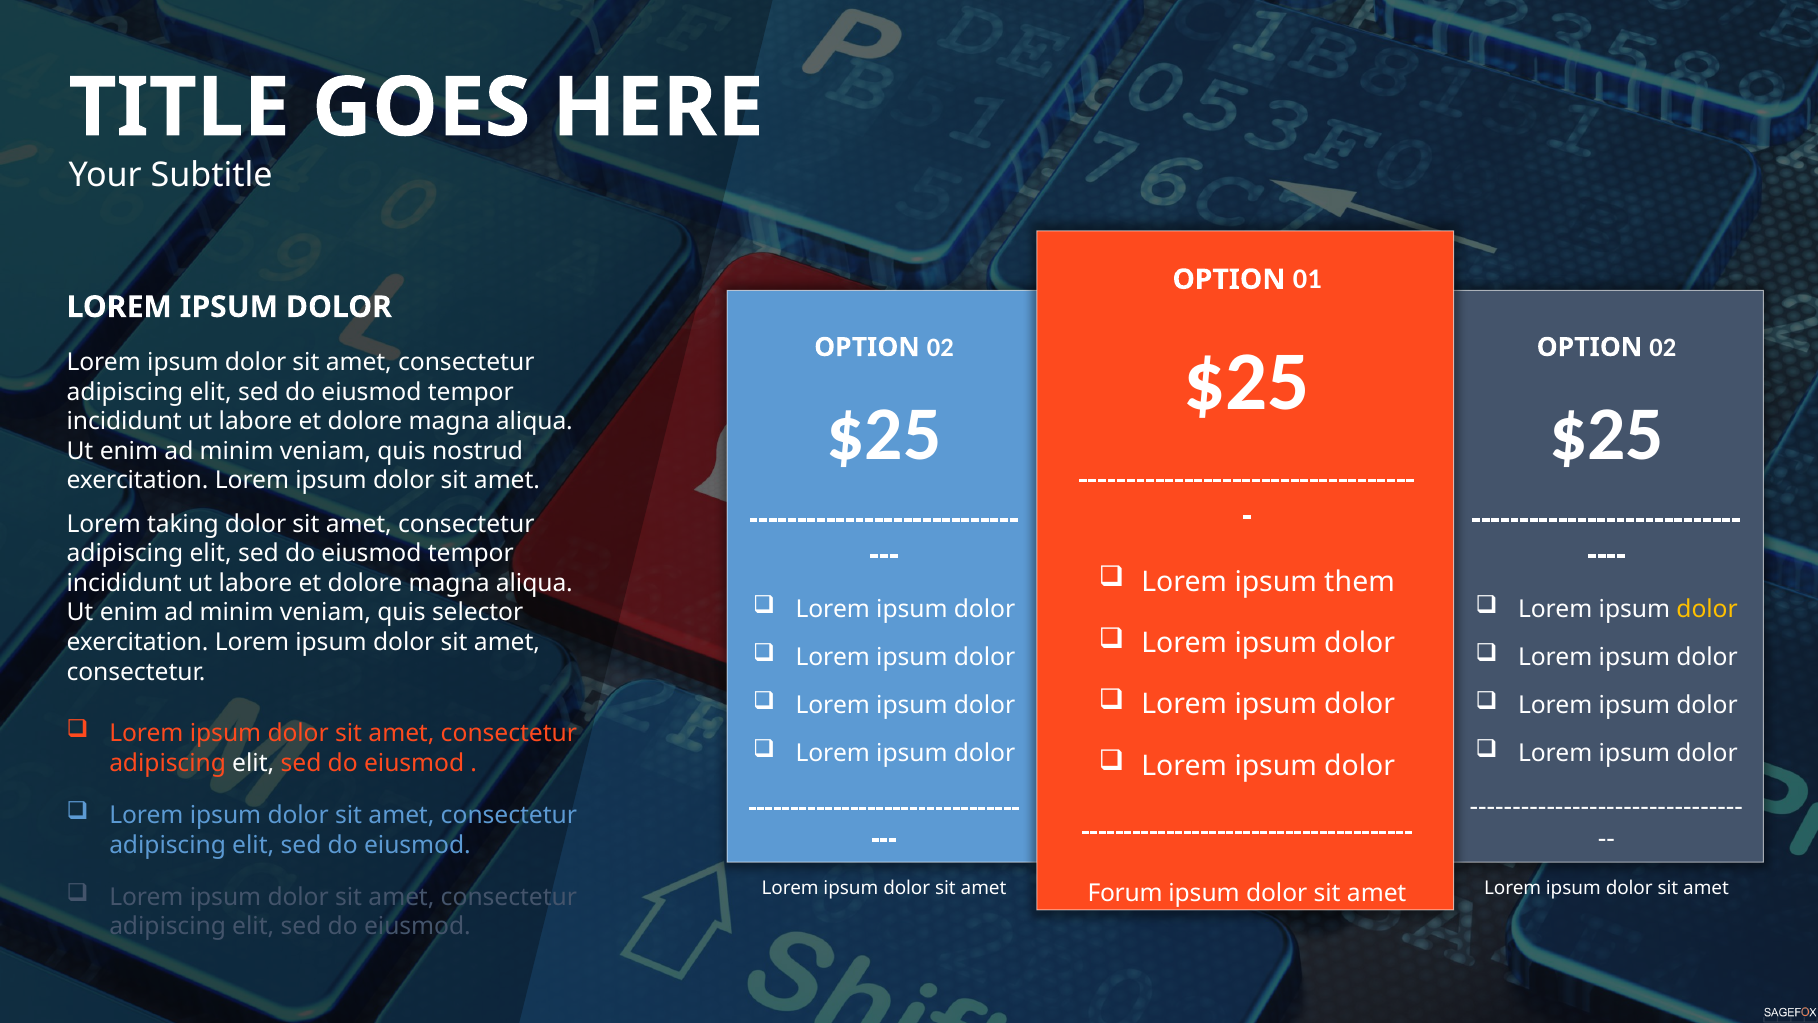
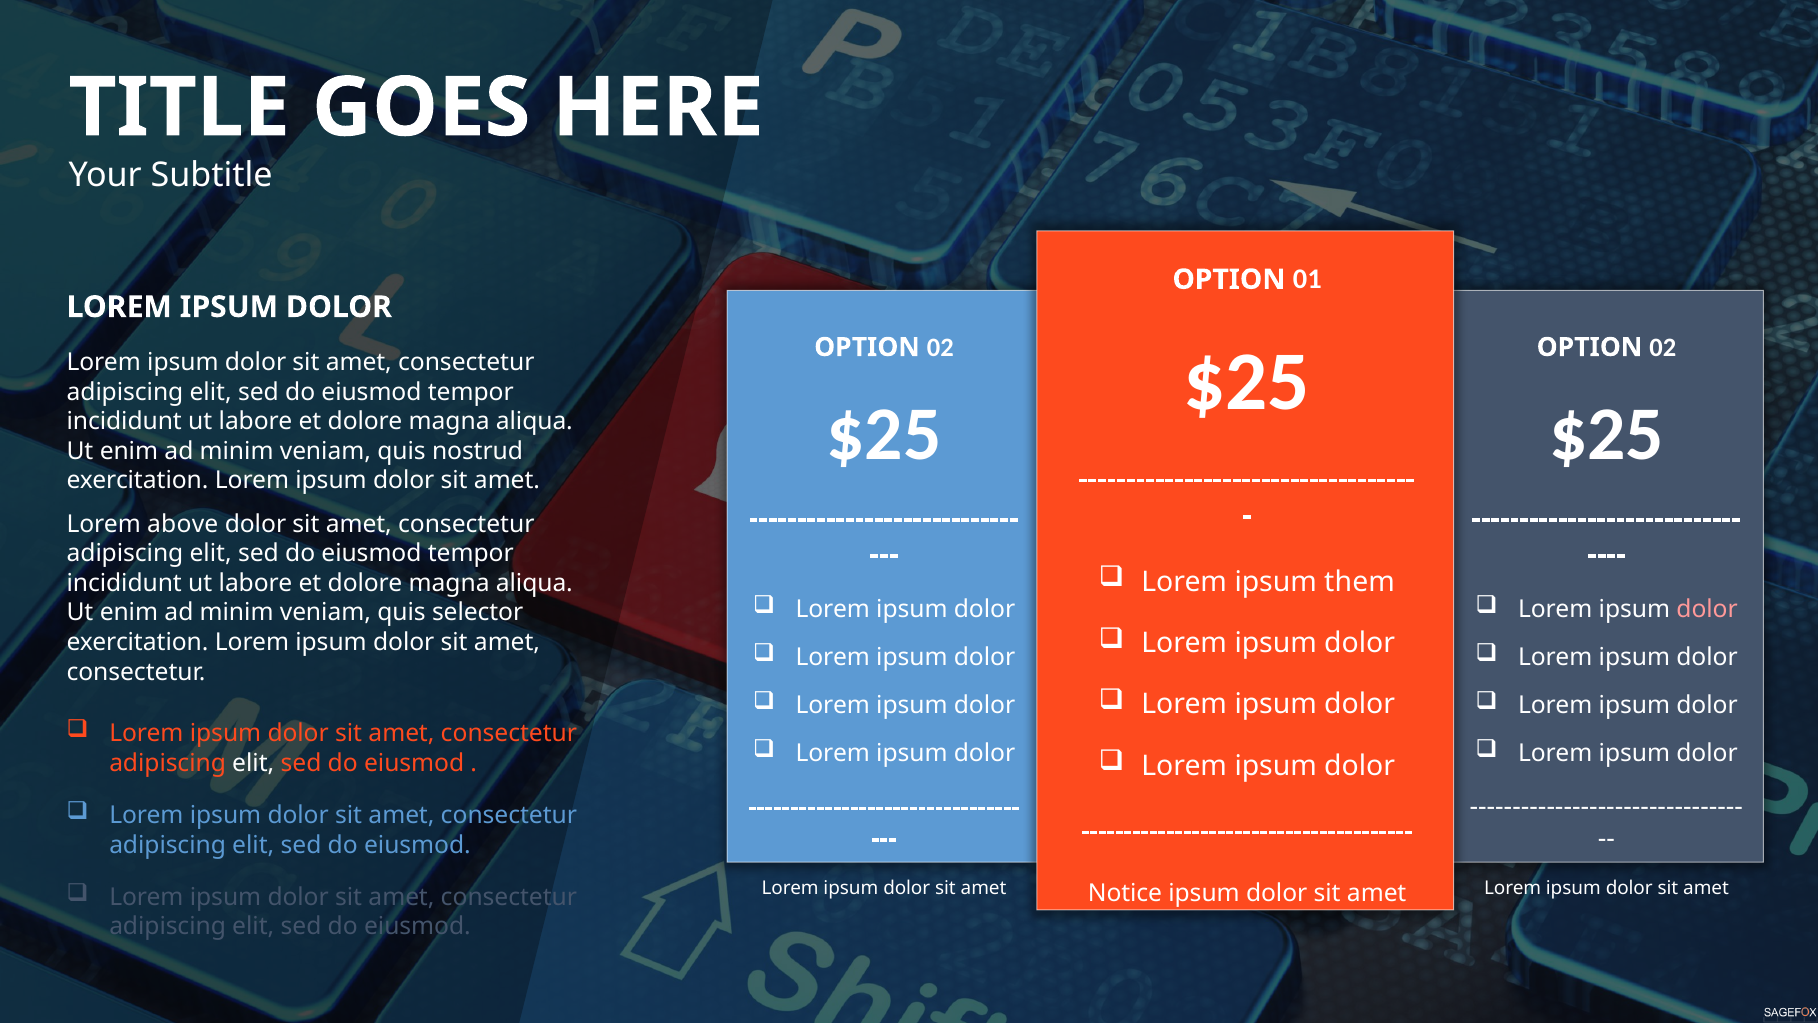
taking: taking -> above
dolor at (1707, 610) colour: yellow -> pink
Forum: Forum -> Notice
